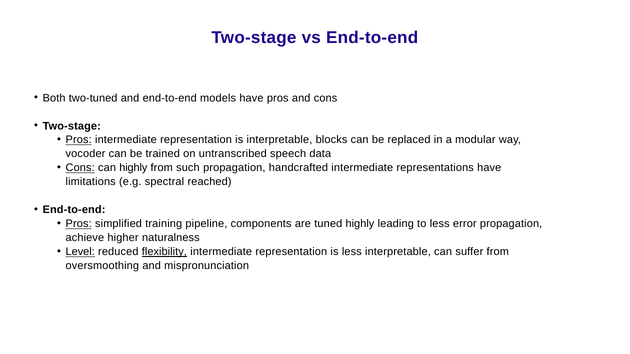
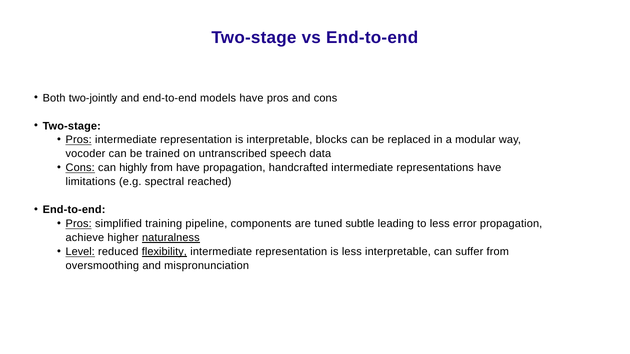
two-tuned: two-tuned -> two-jointly
from such: such -> have
tuned highly: highly -> subtle
naturalness underline: none -> present
